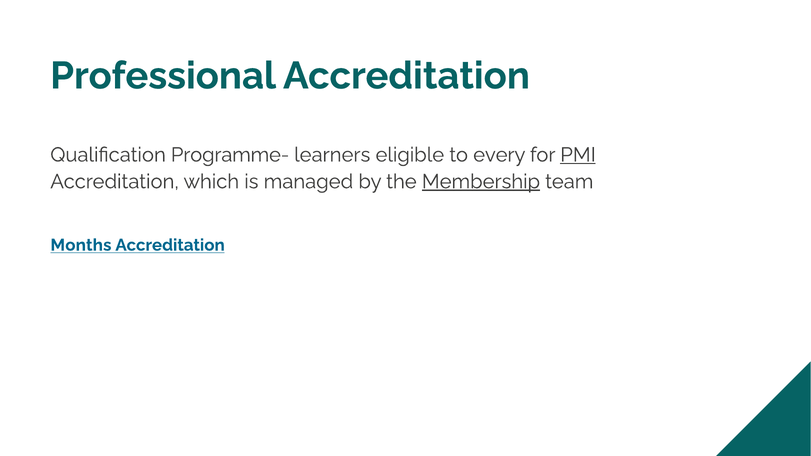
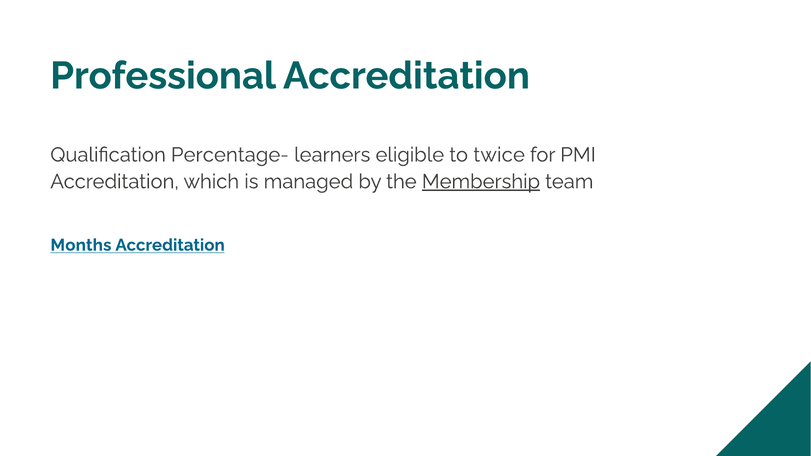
Programme-: Programme- -> Percentage-
every: every -> twice
PMI underline: present -> none
